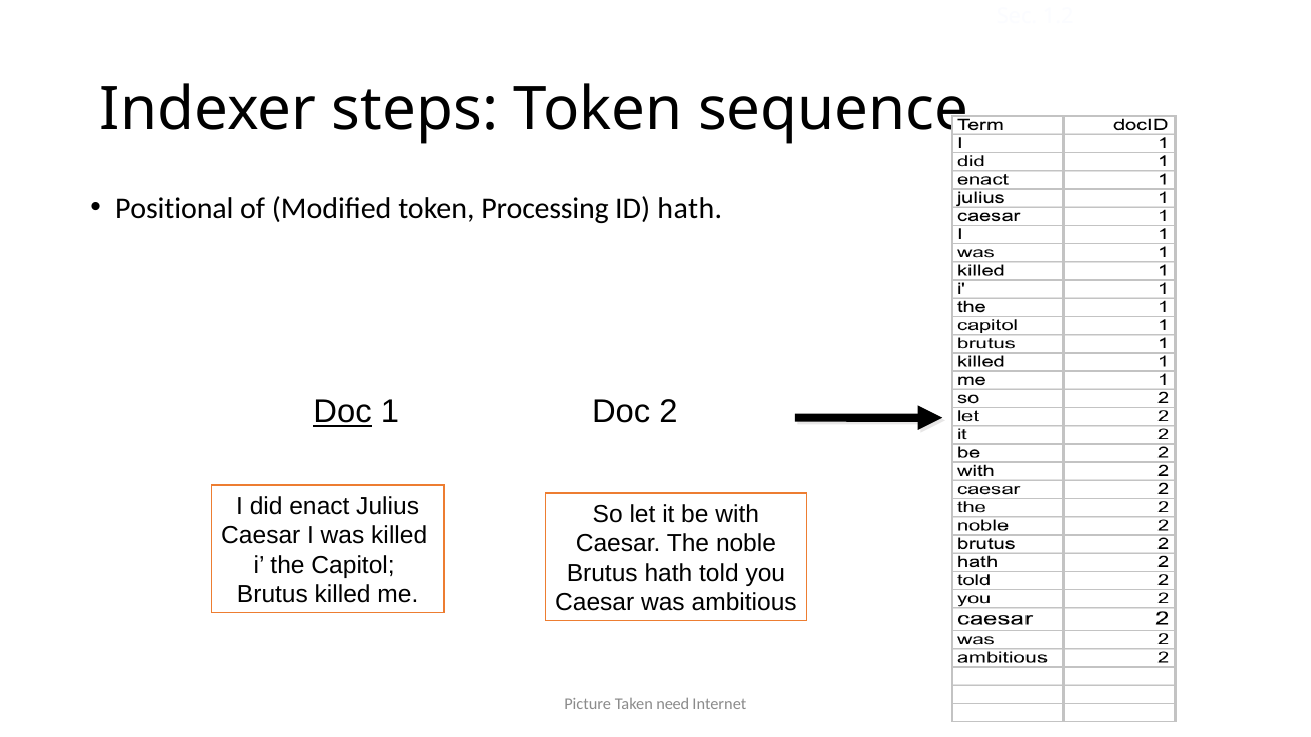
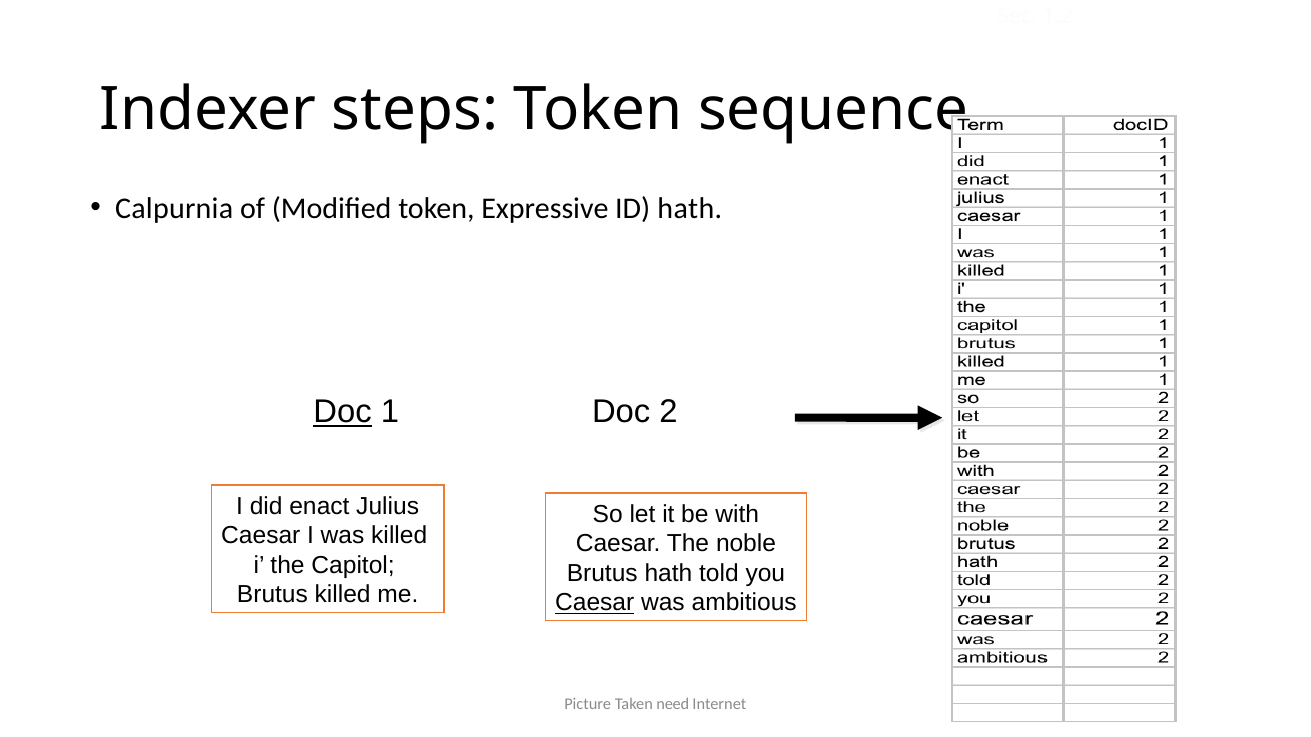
Positional: Positional -> Calpurnia
Processing: Processing -> Expressive
Caesar at (595, 603) underline: none -> present
